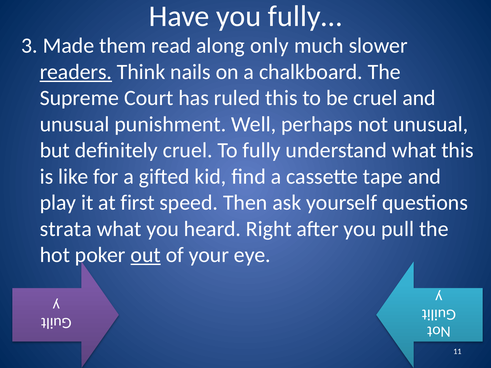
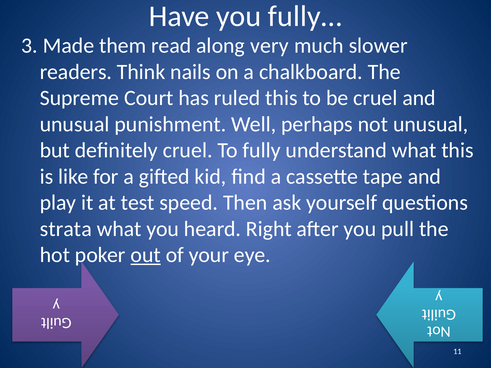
only: only -> very
readers underline: present -> none
first: first -> test
